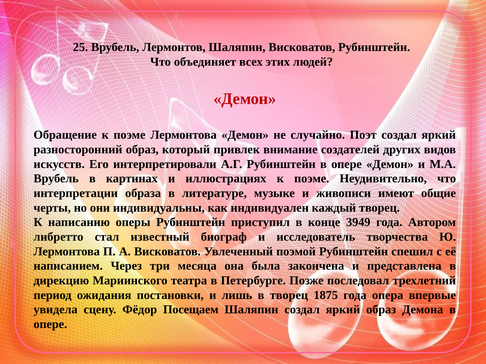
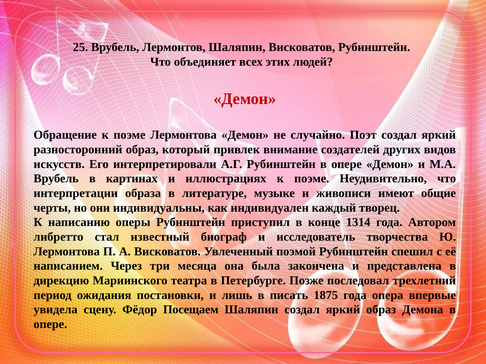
3949: 3949 -> 1314
в творец: творец -> писать
